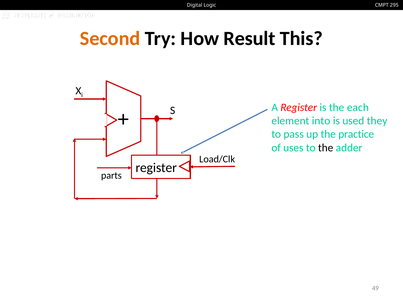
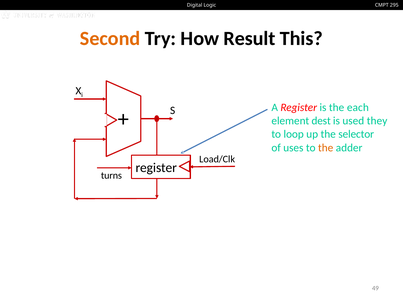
into: into -> dest
pass: pass -> loop
practice: practice -> selector
the at (326, 148) colour: black -> orange
parts: parts -> turns
